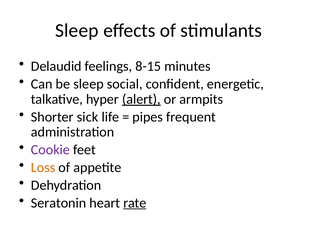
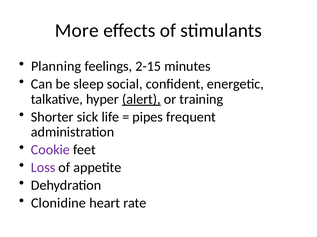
Sleep at (77, 31): Sleep -> More
Delaudid: Delaudid -> Planning
8-15: 8-15 -> 2-15
armpits: armpits -> training
Loss colour: orange -> purple
Seratonin: Seratonin -> Clonidine
rate underline: present -> none
